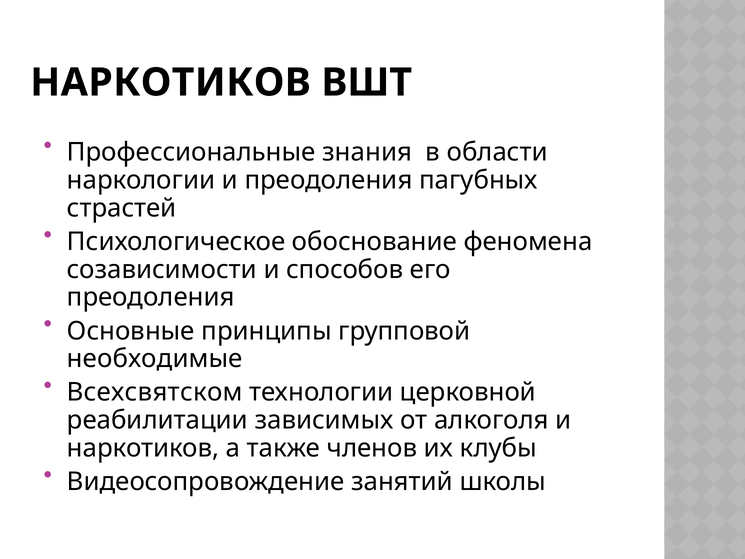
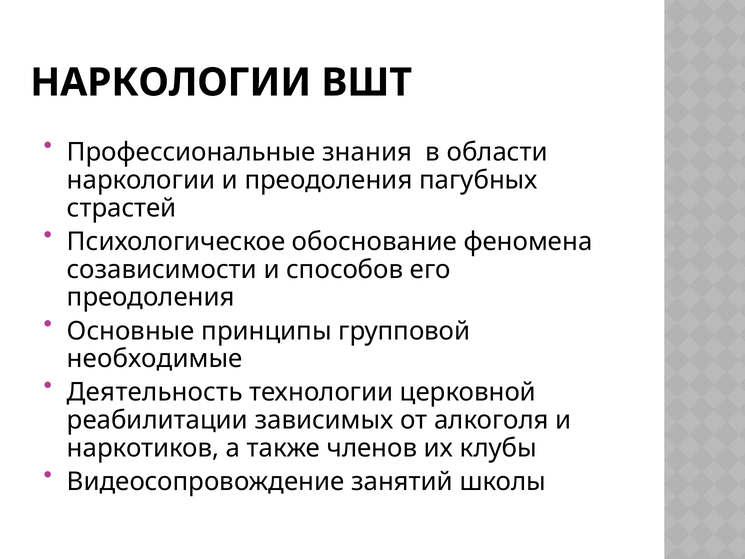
НАРКОТИКОВ at (170, 82): НАРКОТИКОВ -> НАРКОЛОГИИ
Всехсвятском: Всехсвятском -> Деятельность
